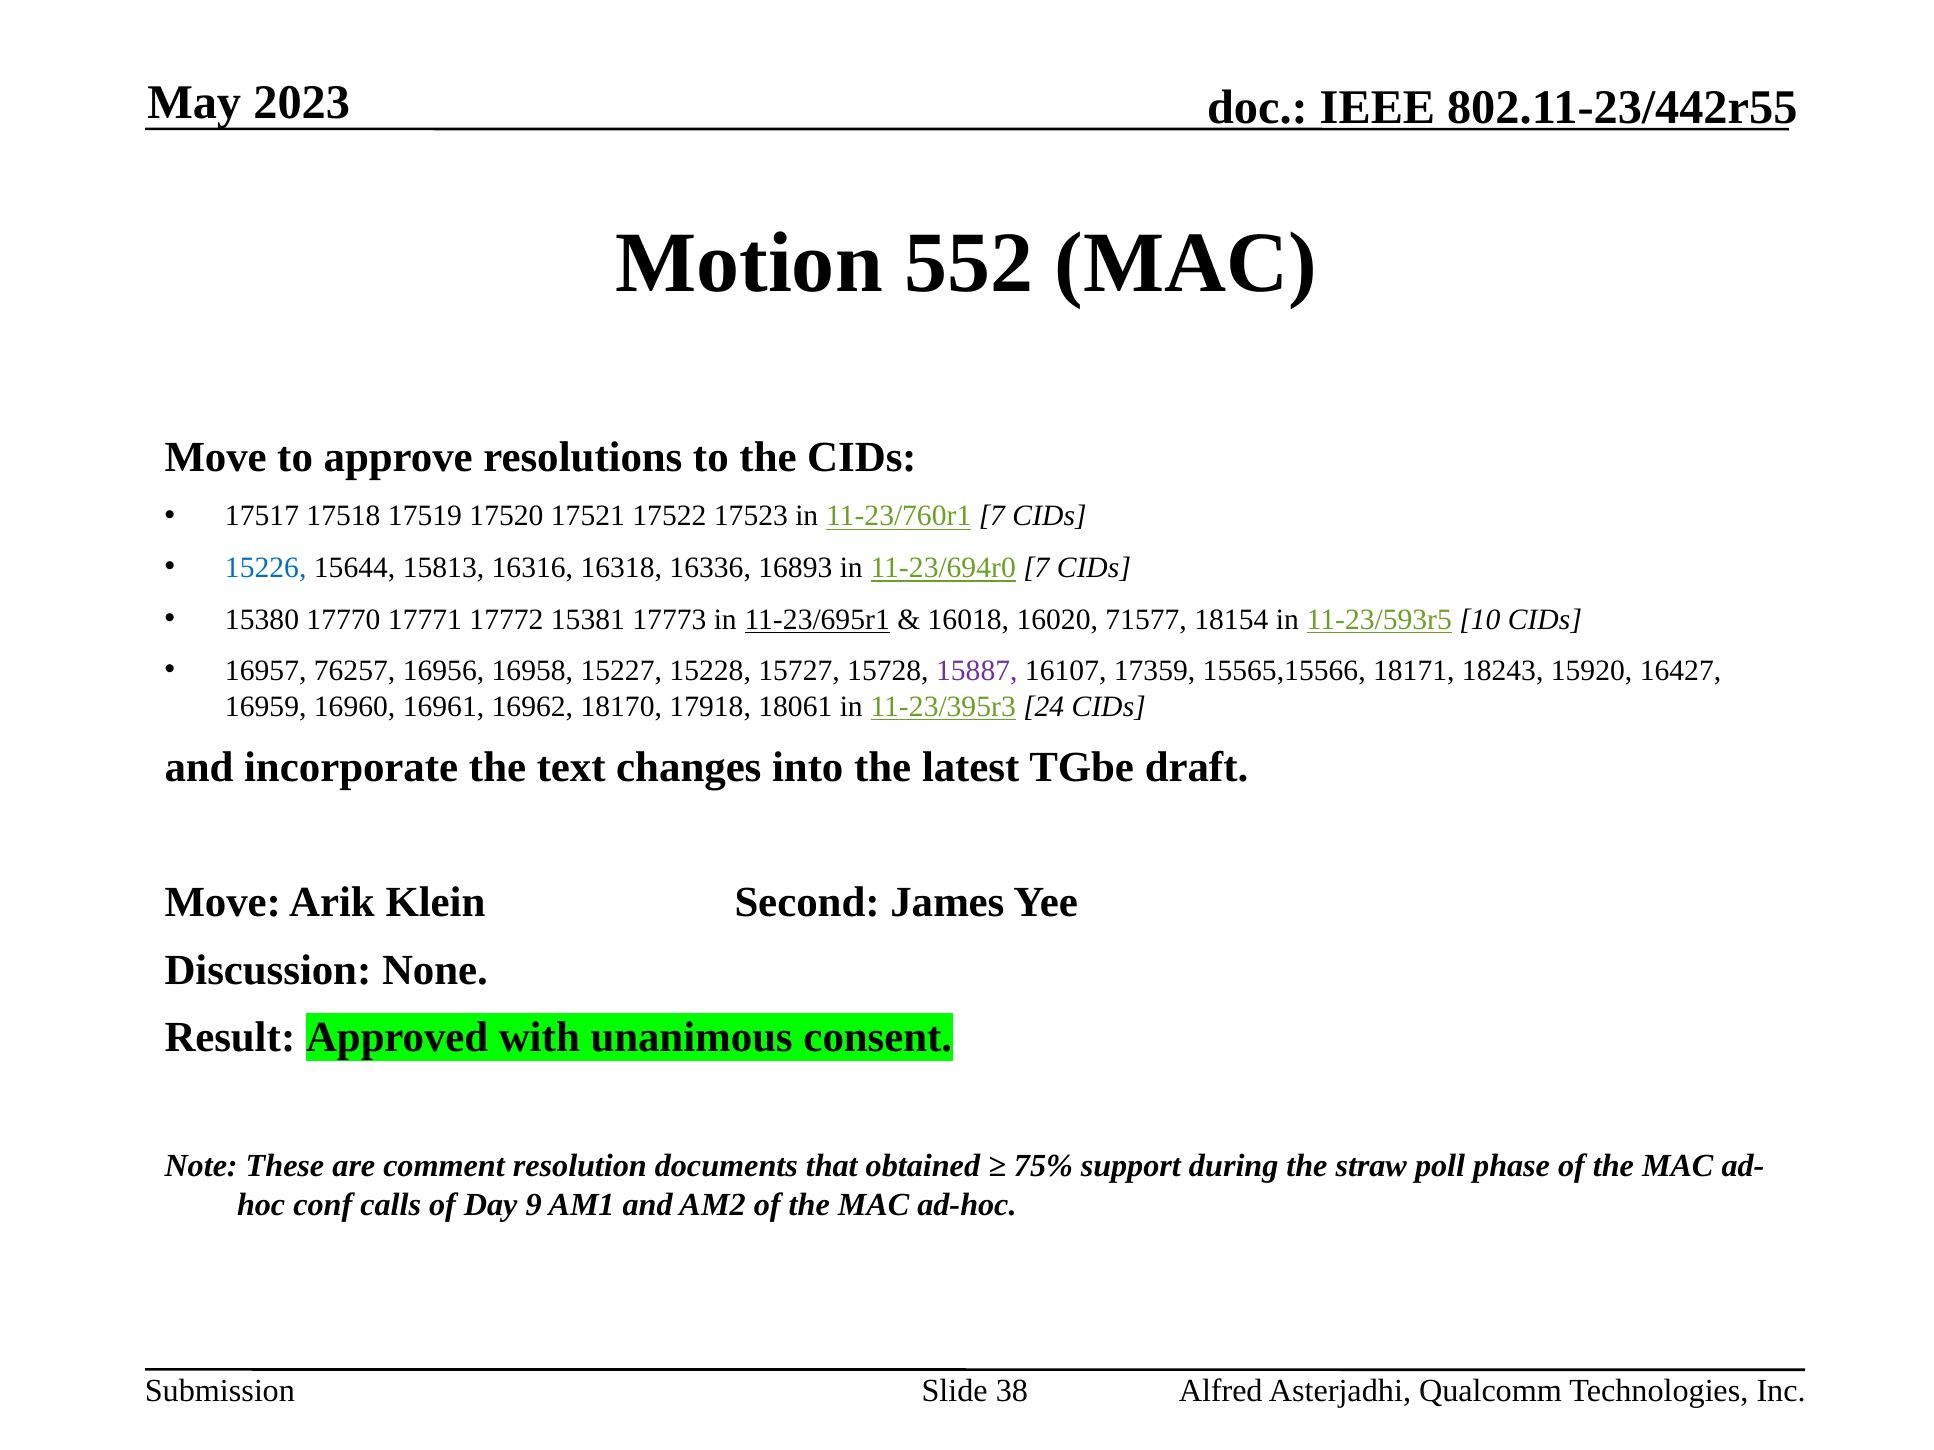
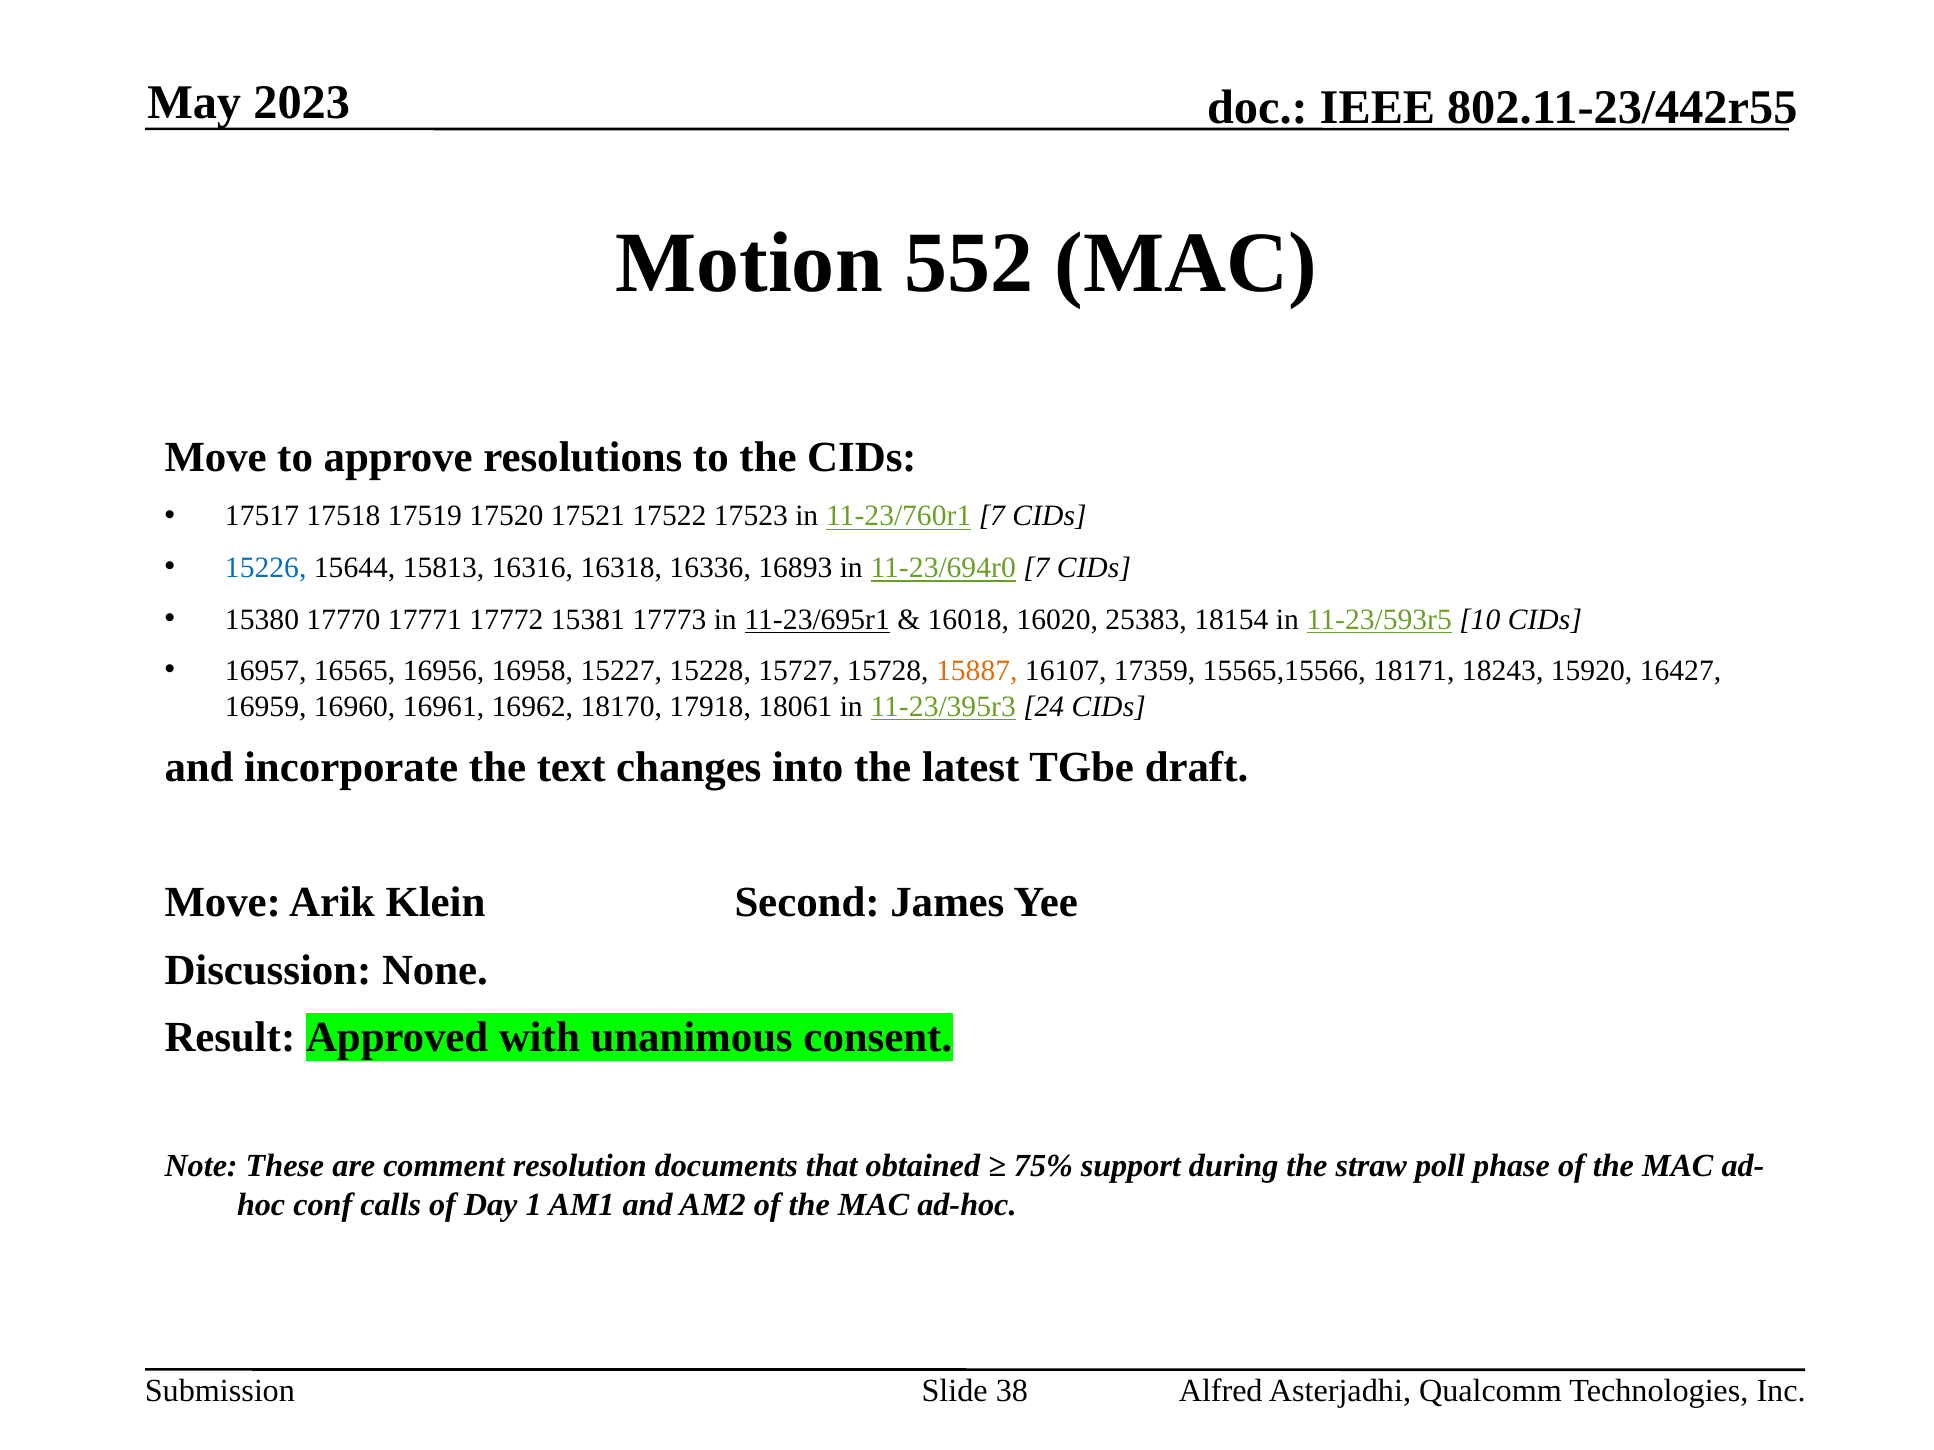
71577: 71577 -> 25383
76257: 76257 -> 16565
15887 colour: purple -> orange
9: 9 -> 1
